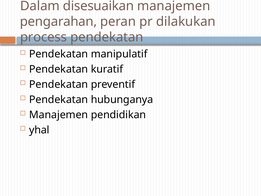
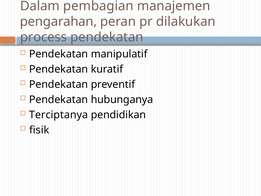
disesuaikan: disesuaikan -> pembagian
Manajemen at (59, 115): Manajemen -> Terciptanya
yhal: yhal -> fisik
